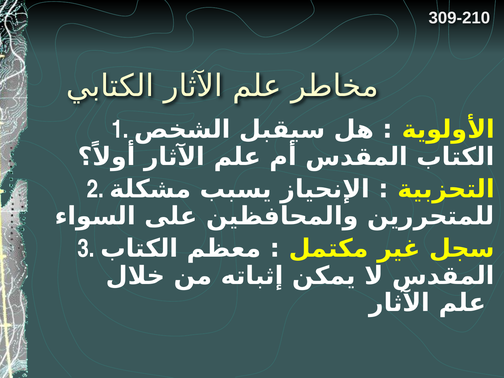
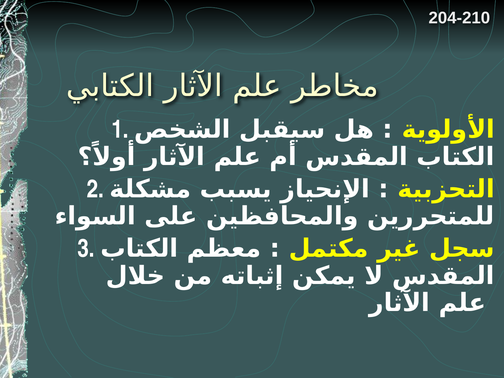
309-210: 309-210 -> 204-210
